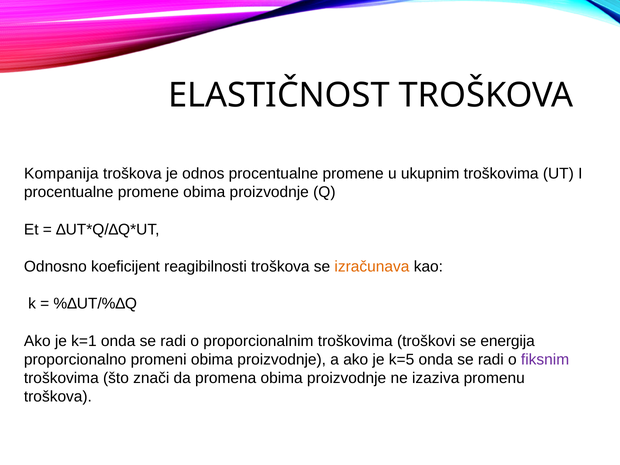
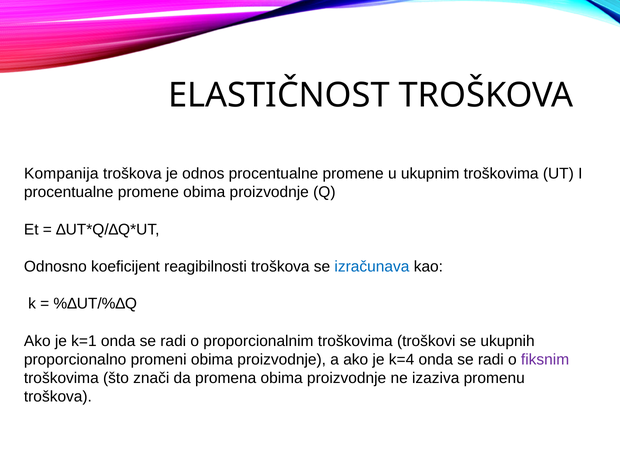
izračunava colour: orange -> blue
energija: energija -> ukupnih
k=5: k=5 -> k=4
